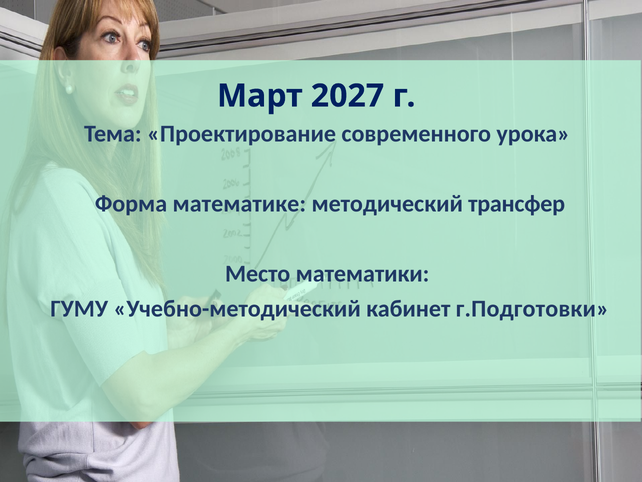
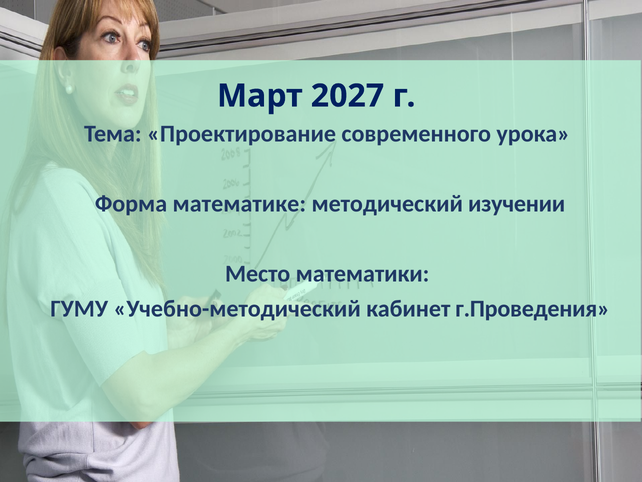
трансфер: трансфер -> изучении
г.Подготовки: г.Подготовки -> г.Проведения
